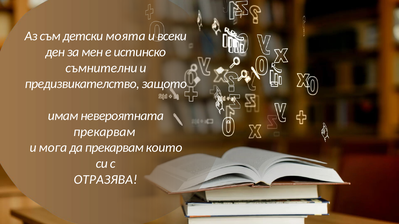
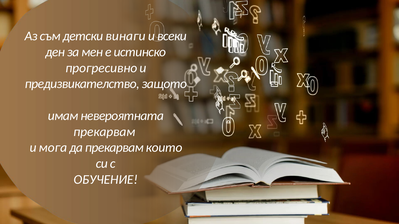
моята: моята -> винаги
съмнителни: съмнителни -> прогресивно
ОТРАЗЯВА: ОТРАЗЯВА -> ОБУЧЕНИЕ
